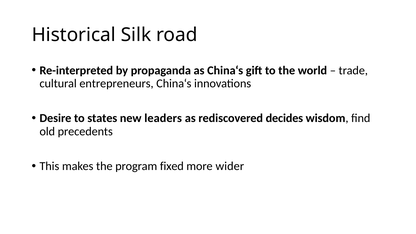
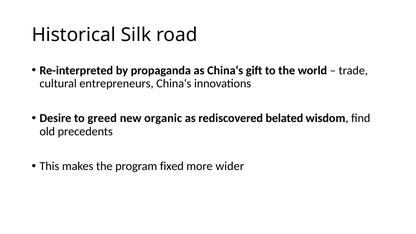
states: states -> greed
leaders: leaders -> organic
decides: decides -> belated
